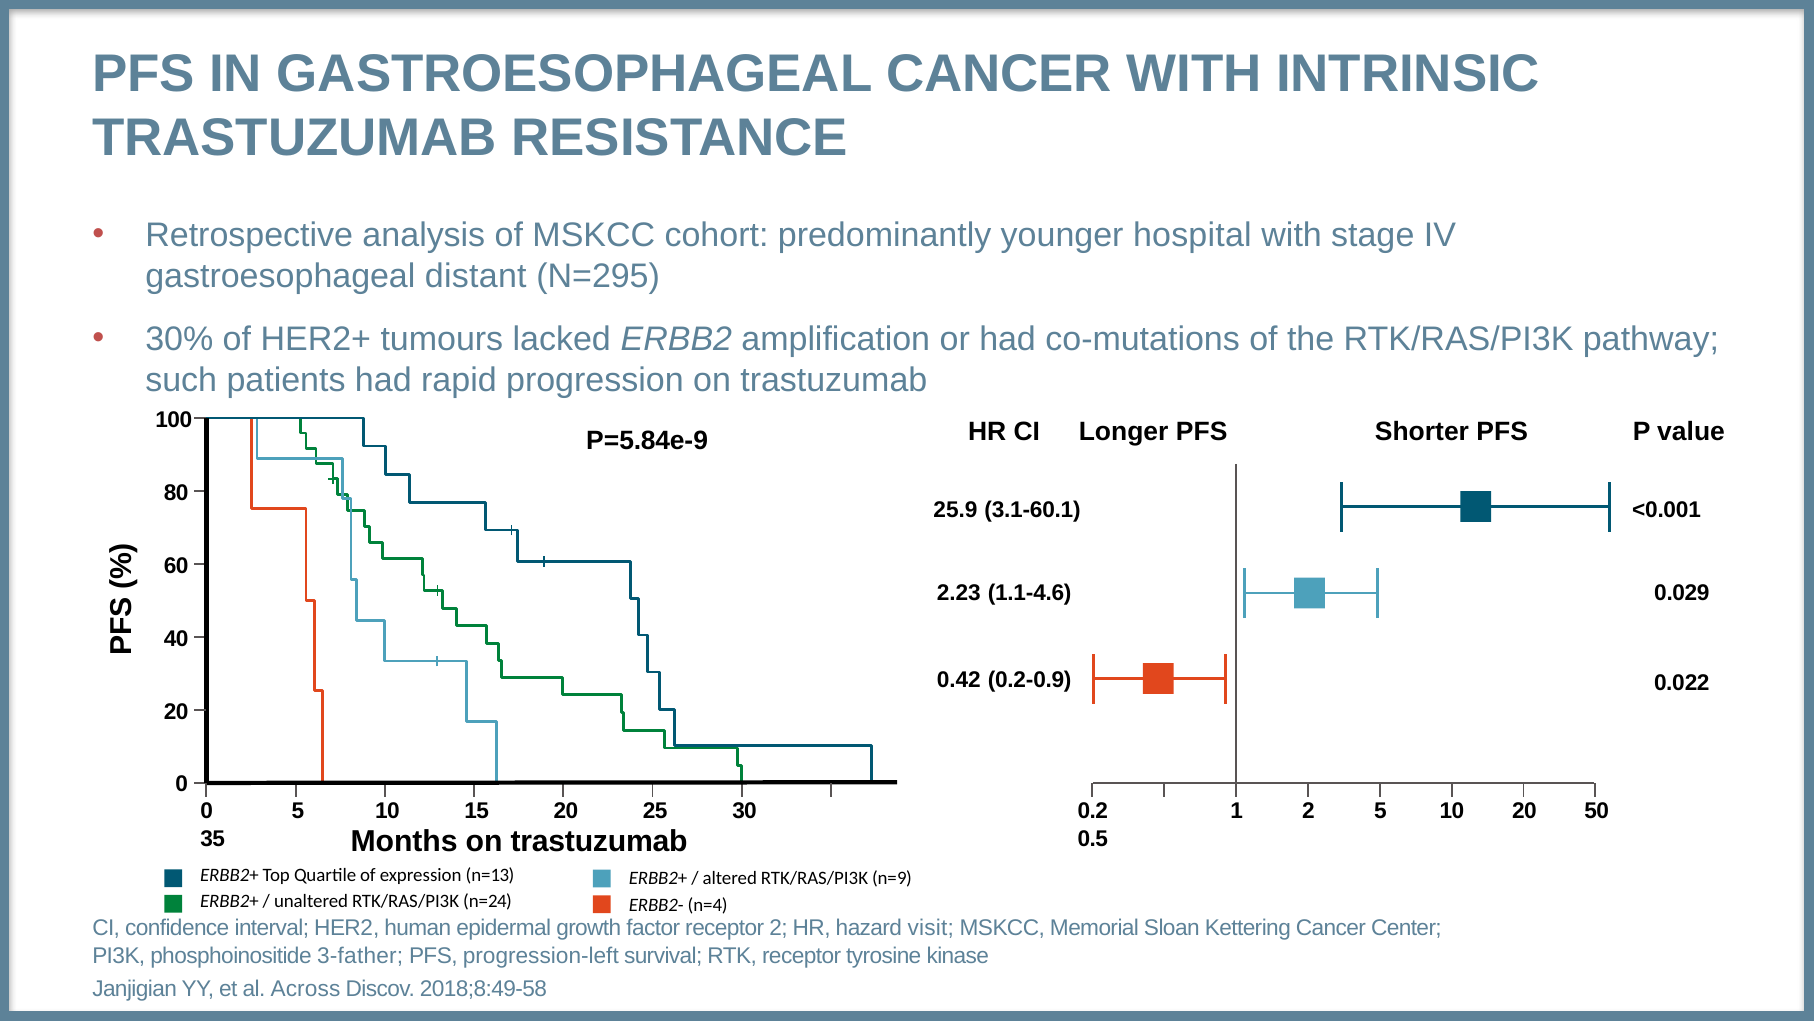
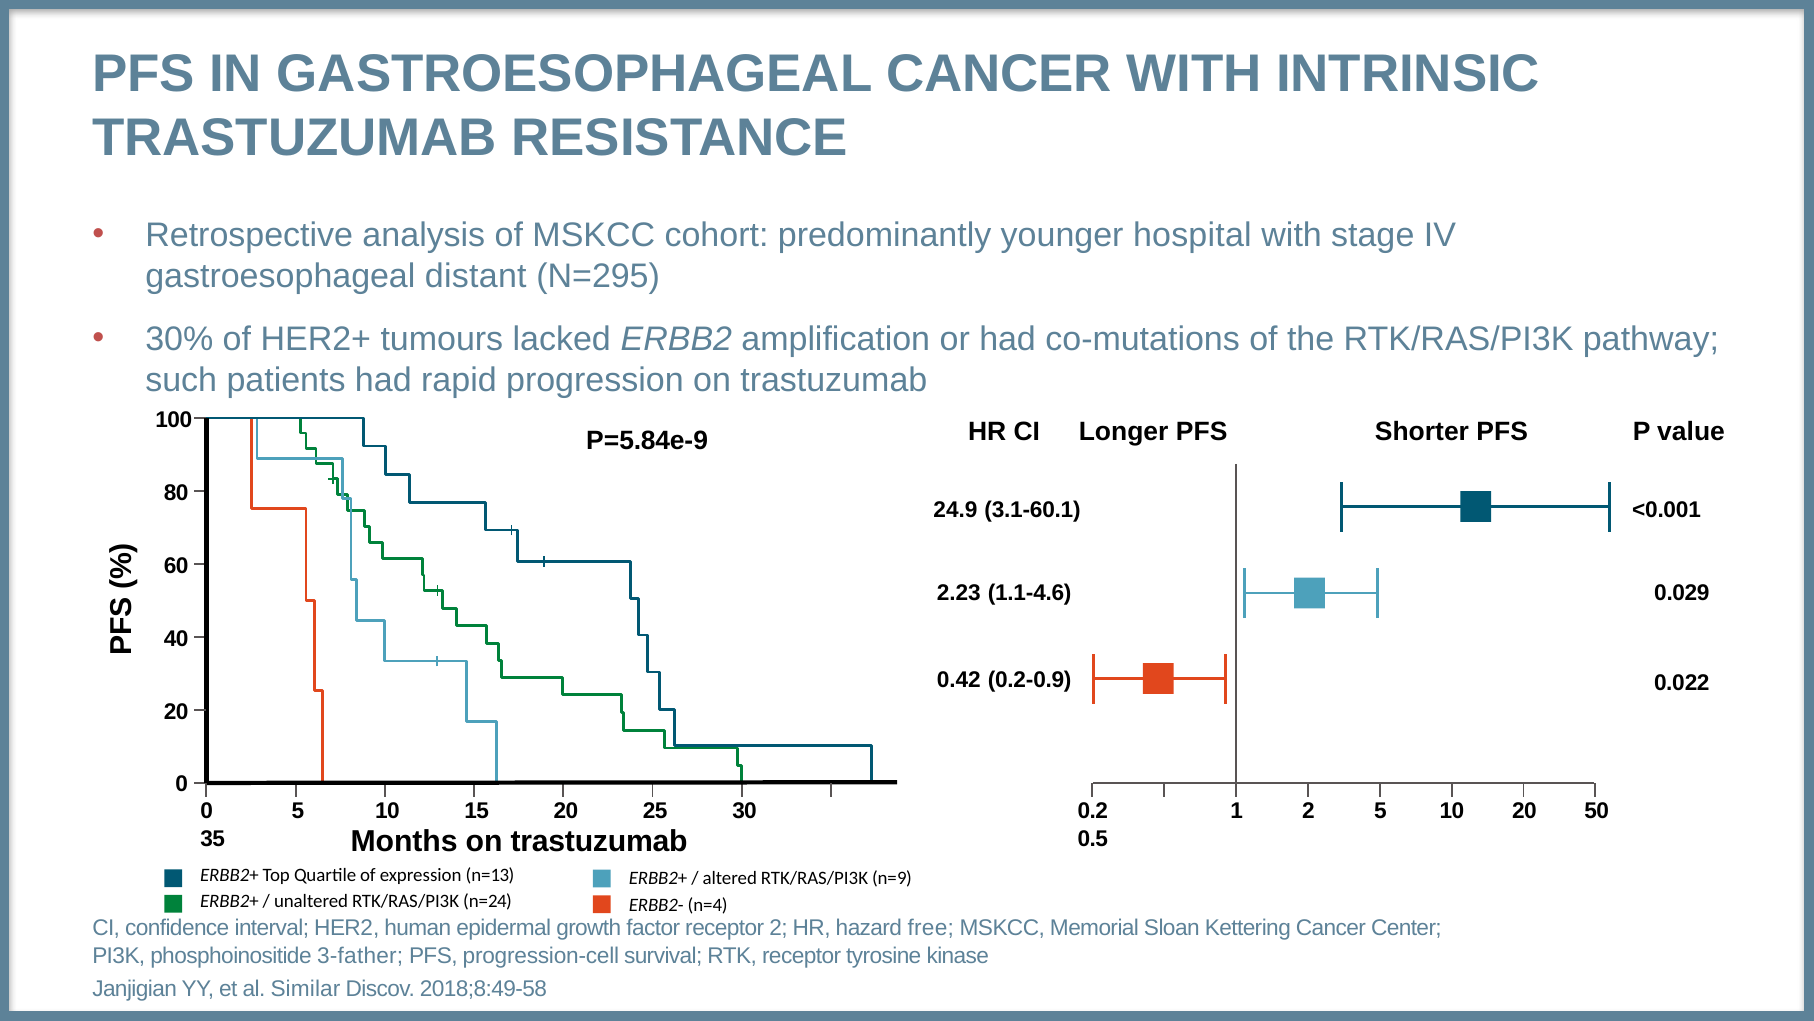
25.9: 25.9 -> 24.9
visit: visit -> free
progression-left: progression-left -> progression-cell
Across: Across -> Similar
